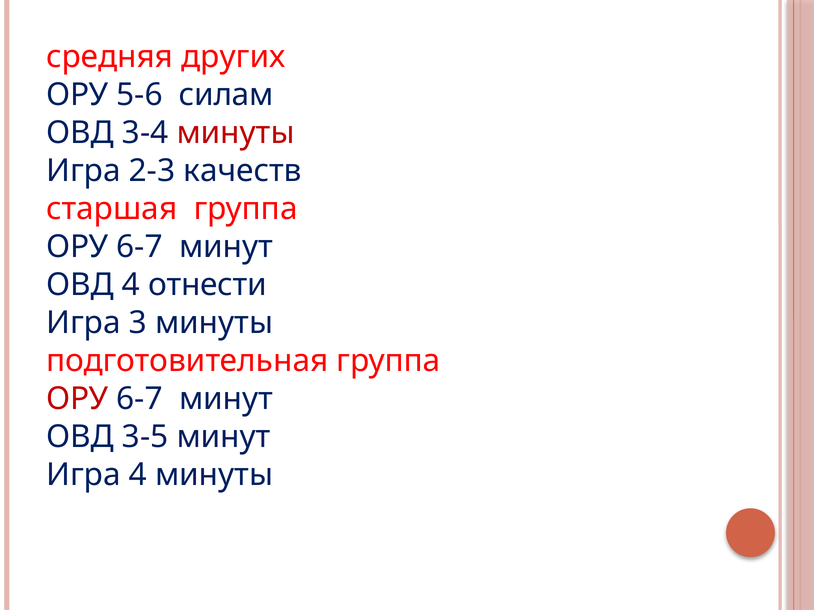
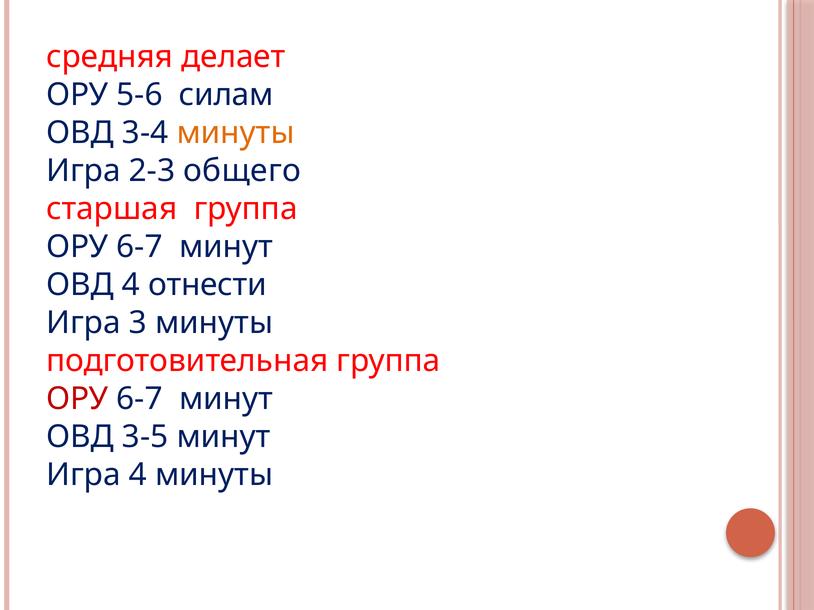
других: других -> делает
минуты at (236, 133) colour: red -> orange
качеств: качеств -> общего
